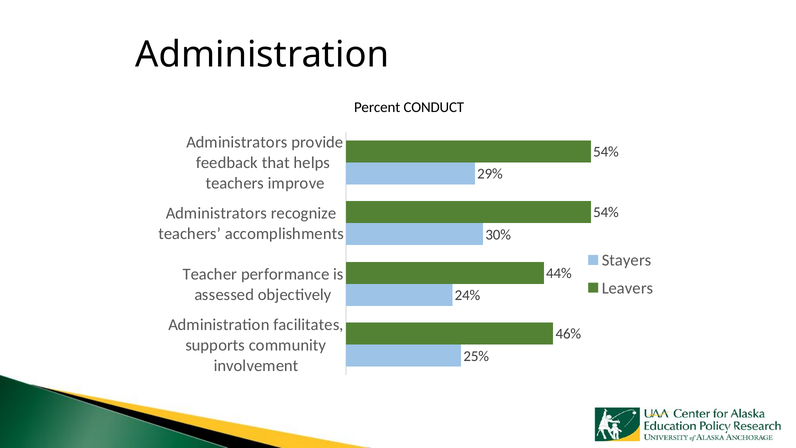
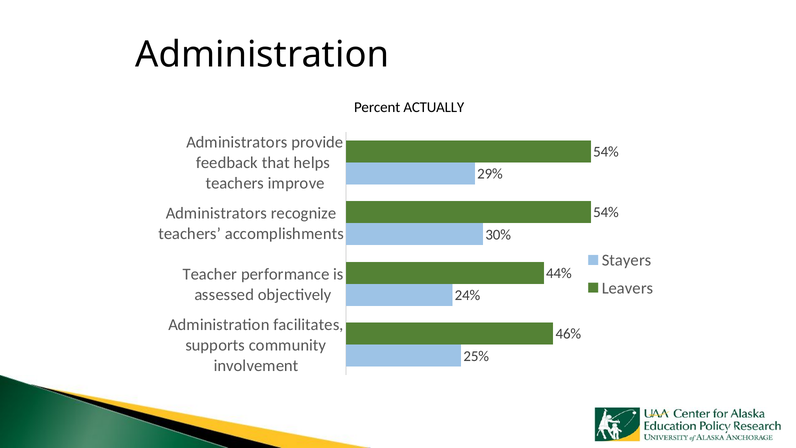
CONDUCT: CONDUCT -> ACTUALLY
